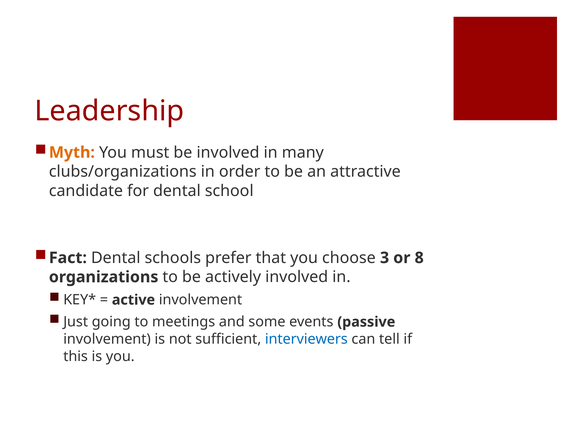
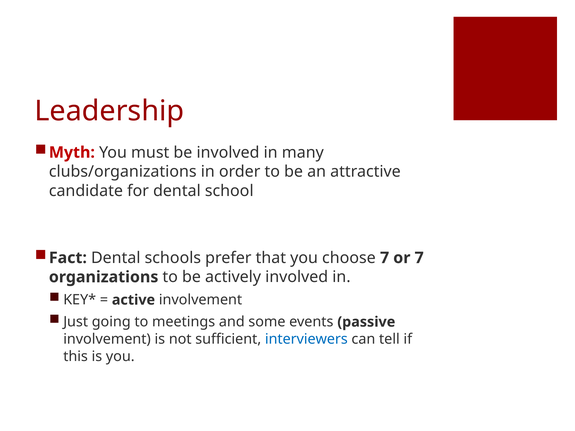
Myth colour: orange -> red
choose 3: 3 -> 7
or 8: 8 -> 7
